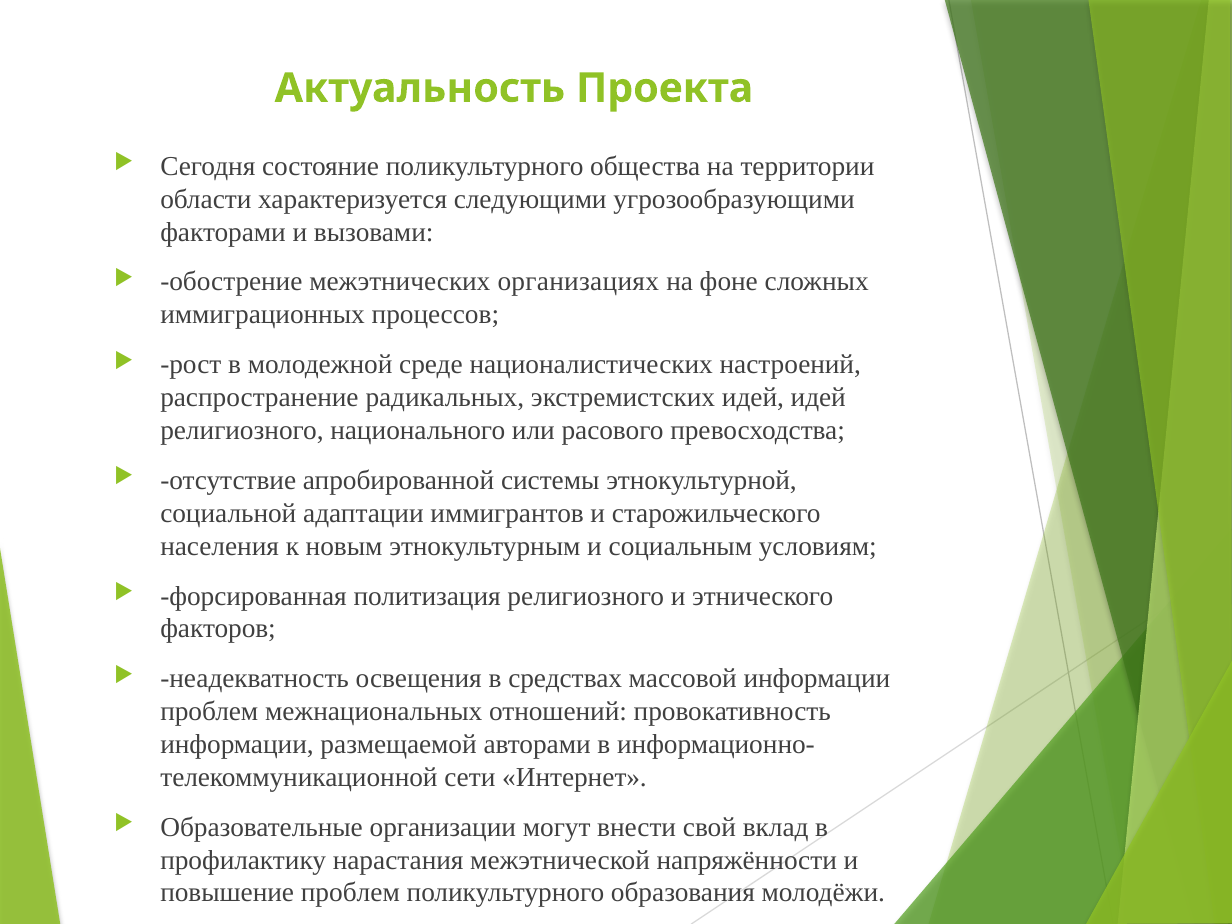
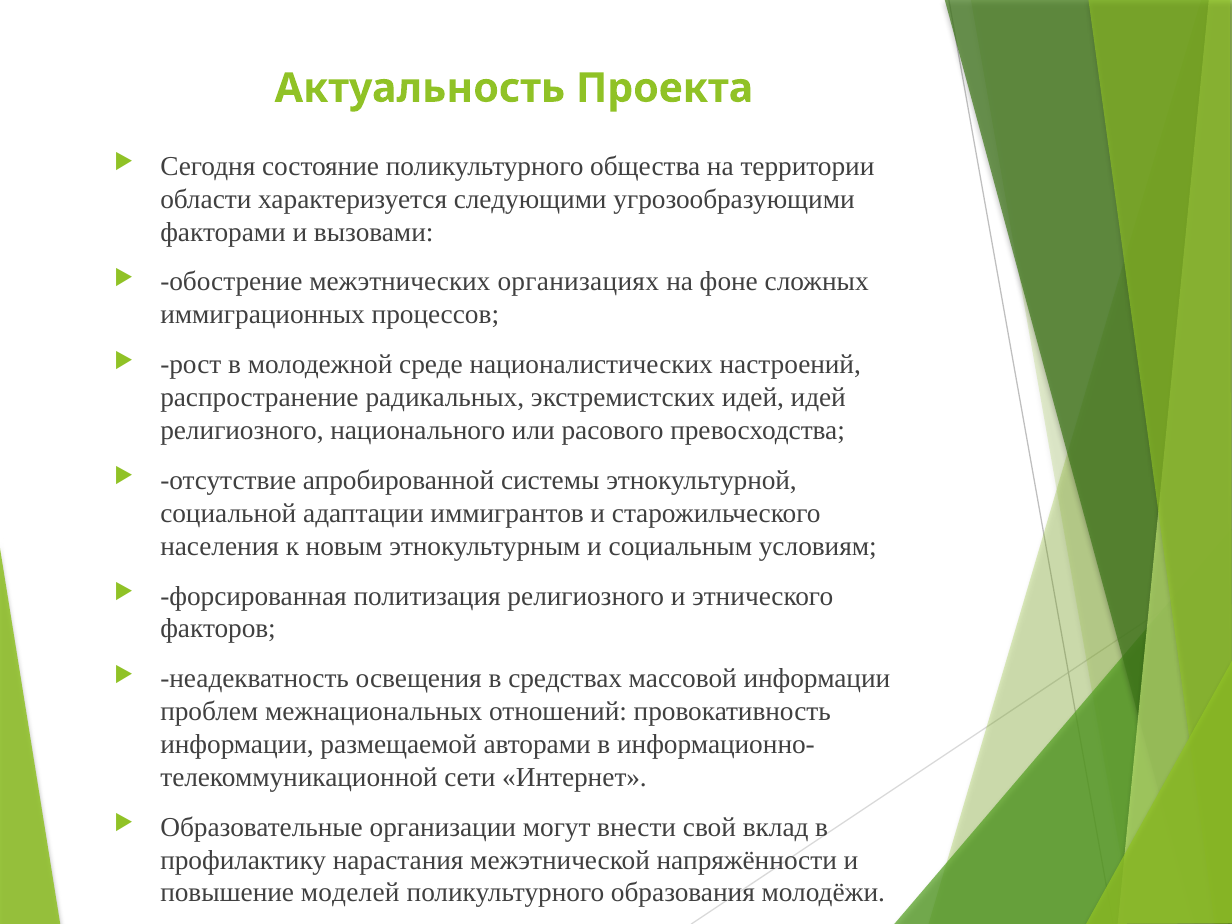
повышение проблем: проблем -> моделей
